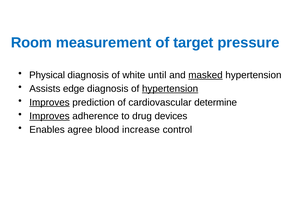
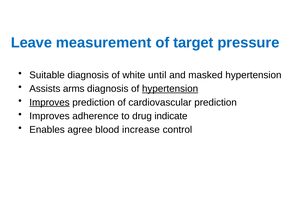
Room: Room -> Leave
Physical: Physical -> Suitable
masked underline: present -> none
edge: edge -> arms
cardiovascular determine: determine -> prediction
Improves at (49, 116) underline: present -> none
devices: devices -> indicate
